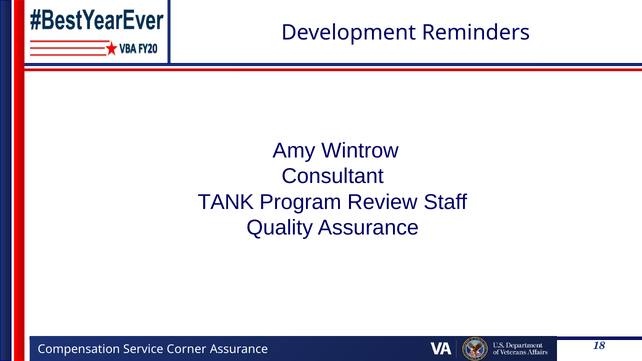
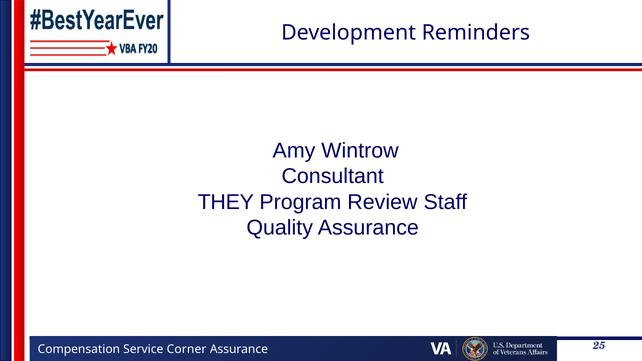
TANK: TANK -> THEY
18: 18 -> 25
